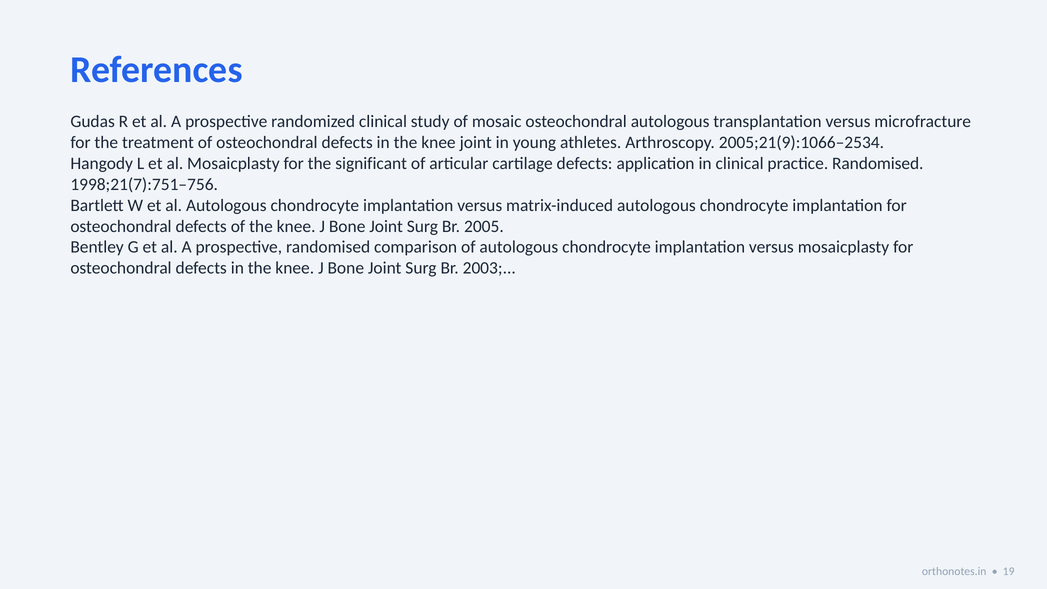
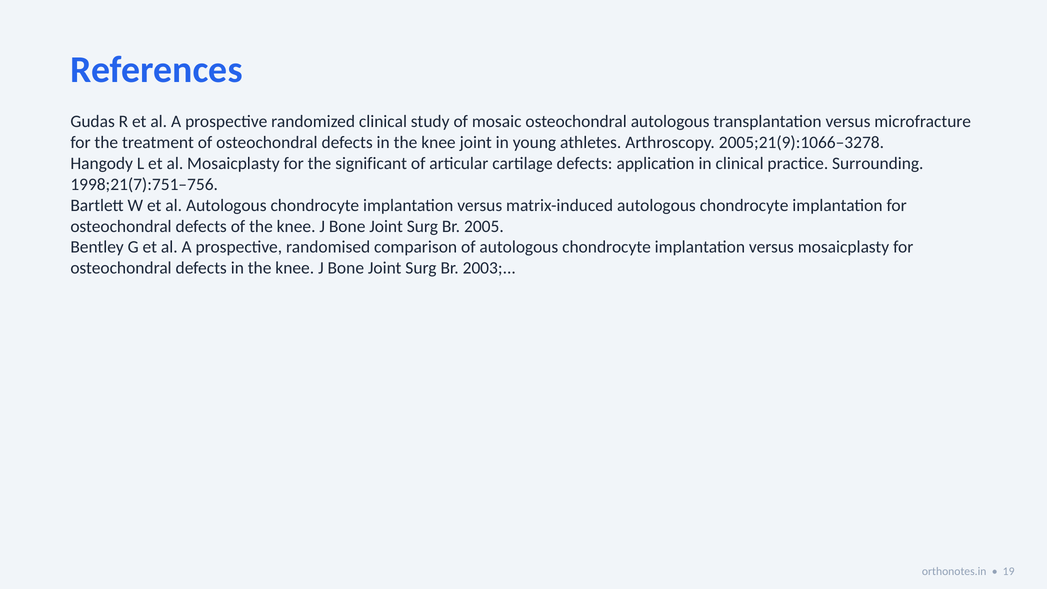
2005;21(9):1066–2534: 2005;21(9):1066–2534 -> 2005;21(9):1066–3278
practice Randomised: Randomised -> Surrounding
